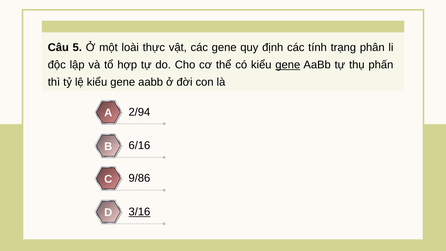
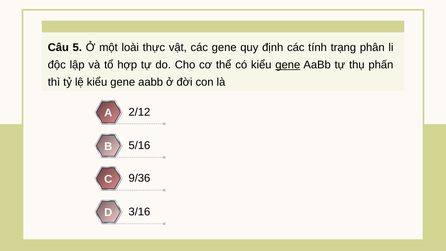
2/94: 2/94 -> 2/12
6/16: 6/16 -> 5/16
9/86: 9/86 -> 9/36
3/16 underline: present -> none
